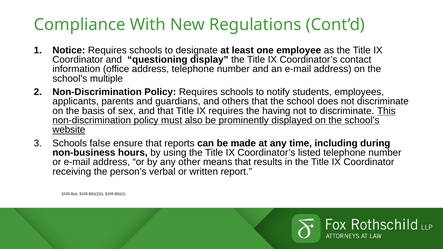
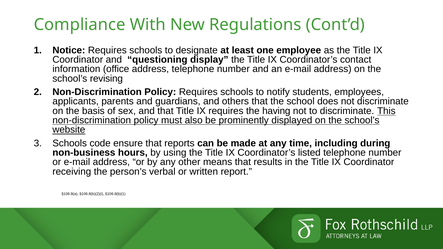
multiple: multiple -> revising
false: false -> code
